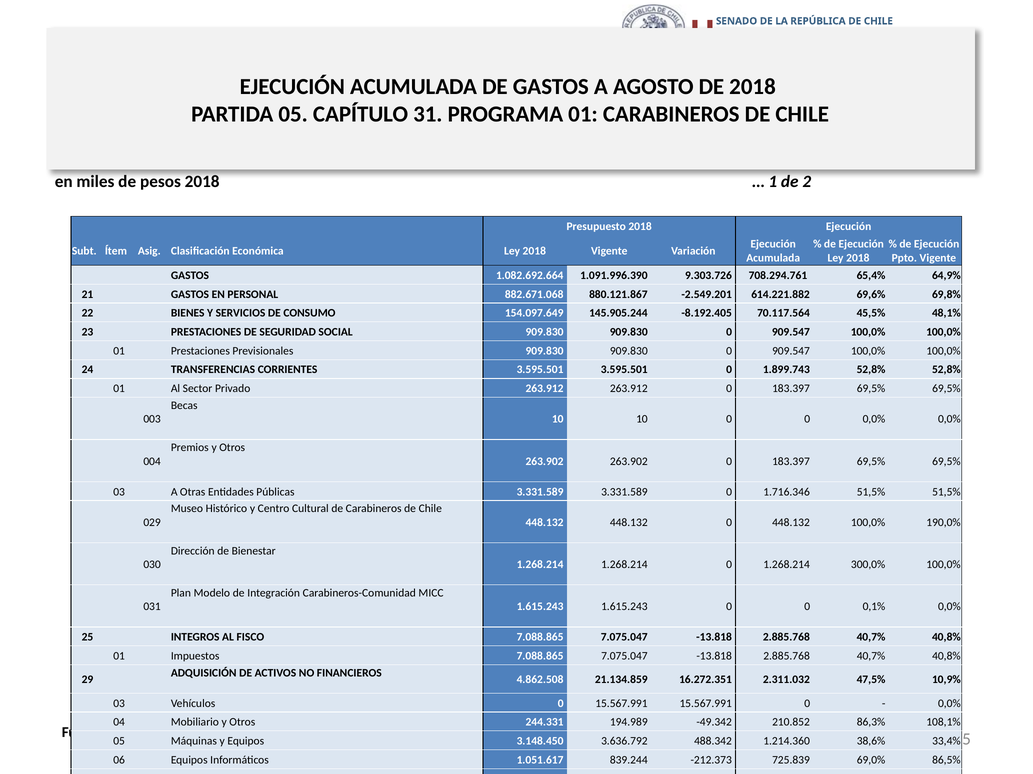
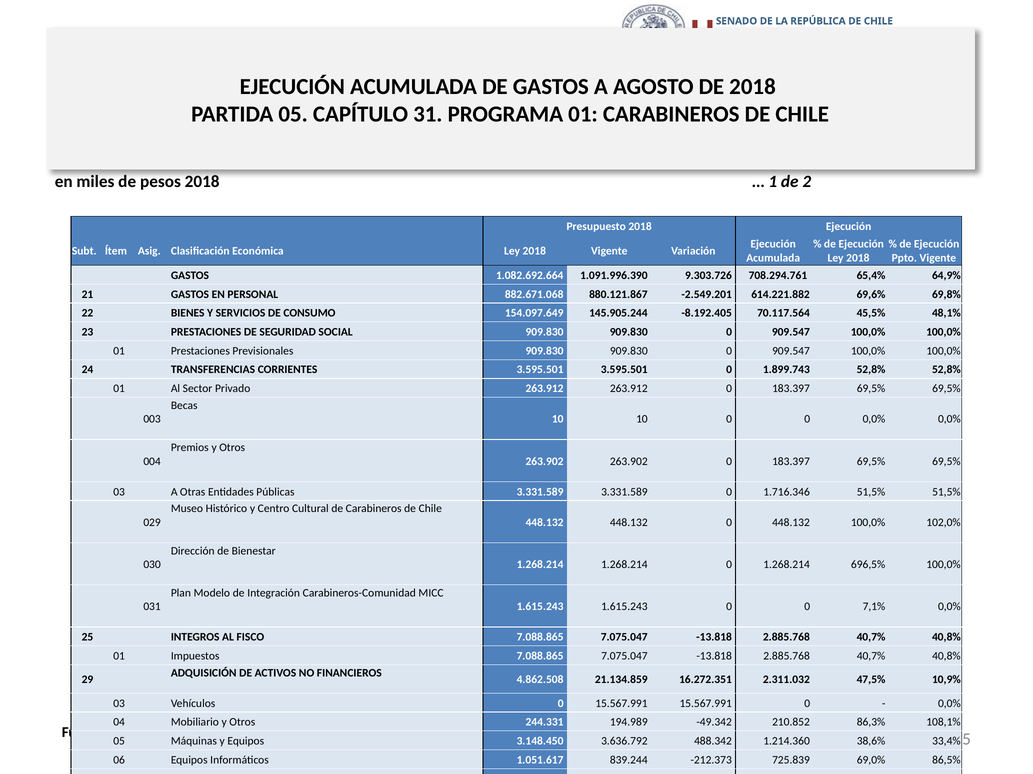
190,0%: 190,0% -> 102,0%
300,0%: 300,0% -> 696,5%
0,1%: 0,1% -> 7,1%
